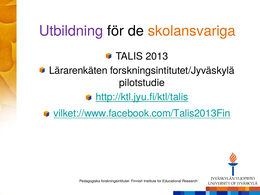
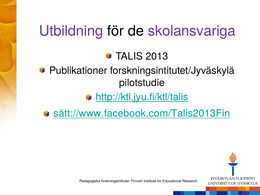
skolansvariga colour: orange -> purple
Lärarenkäten: Lärarenkäten -> Publikationer
vilket://www.facebook.com/Talis2013Fin: vilket://www.facebook.com/Talis2013Fin -> sätt://www.facebook.com/Talis2013Fin
